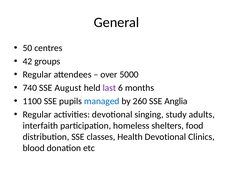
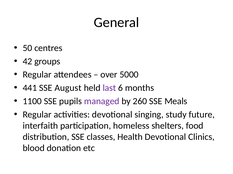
740: 740 -> 441
managed colour: blue -> purple
Anglia: Anglia -> Meals
adults: adults -> future
